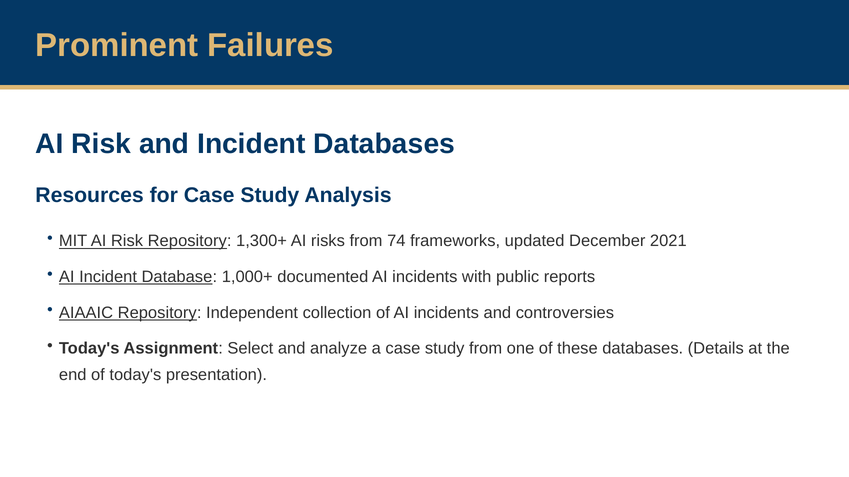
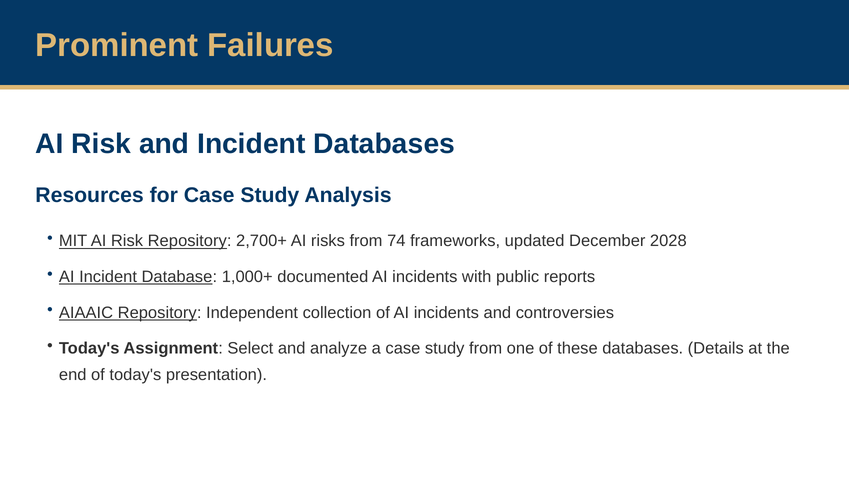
1,300+: 1,300+ -> 2,700+
2021: 2021 -> 2028
